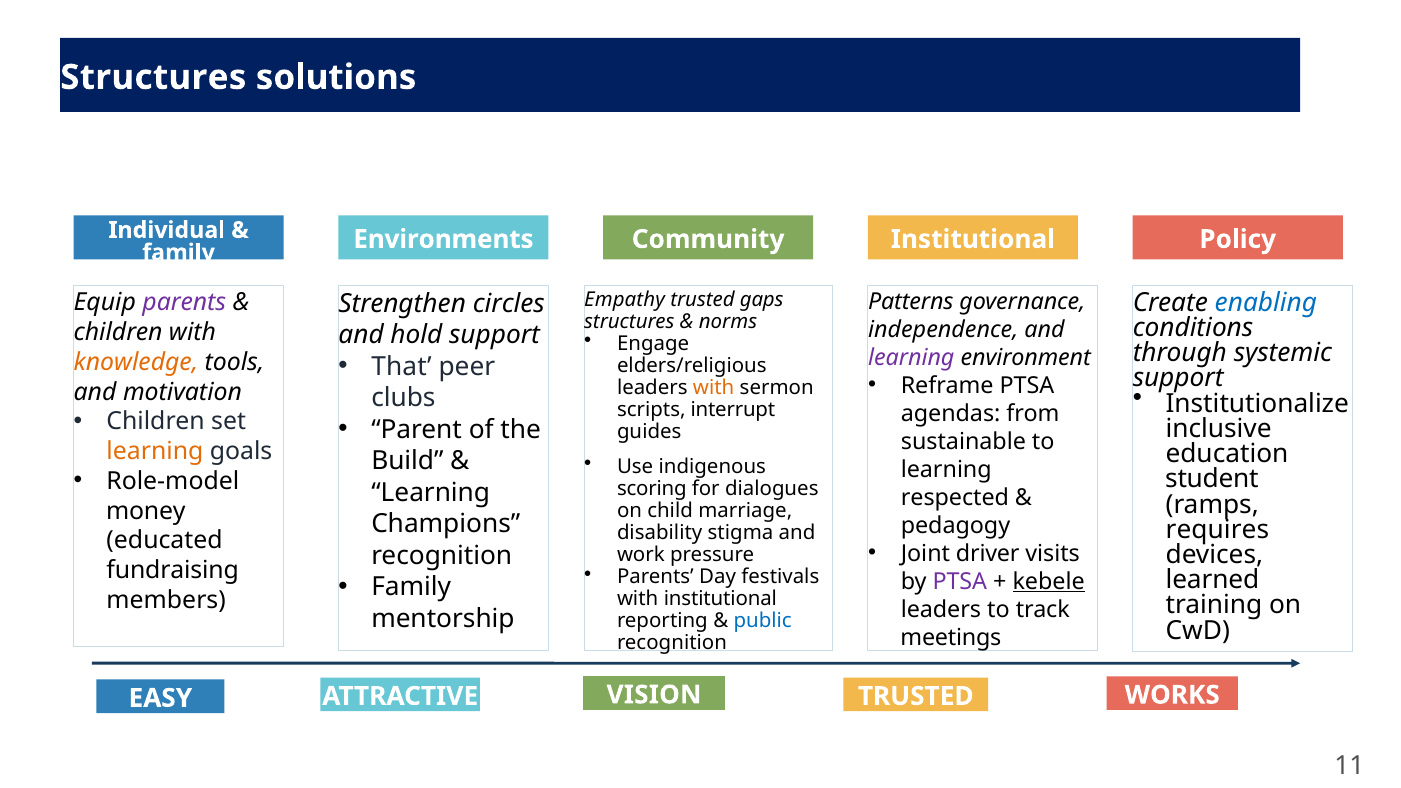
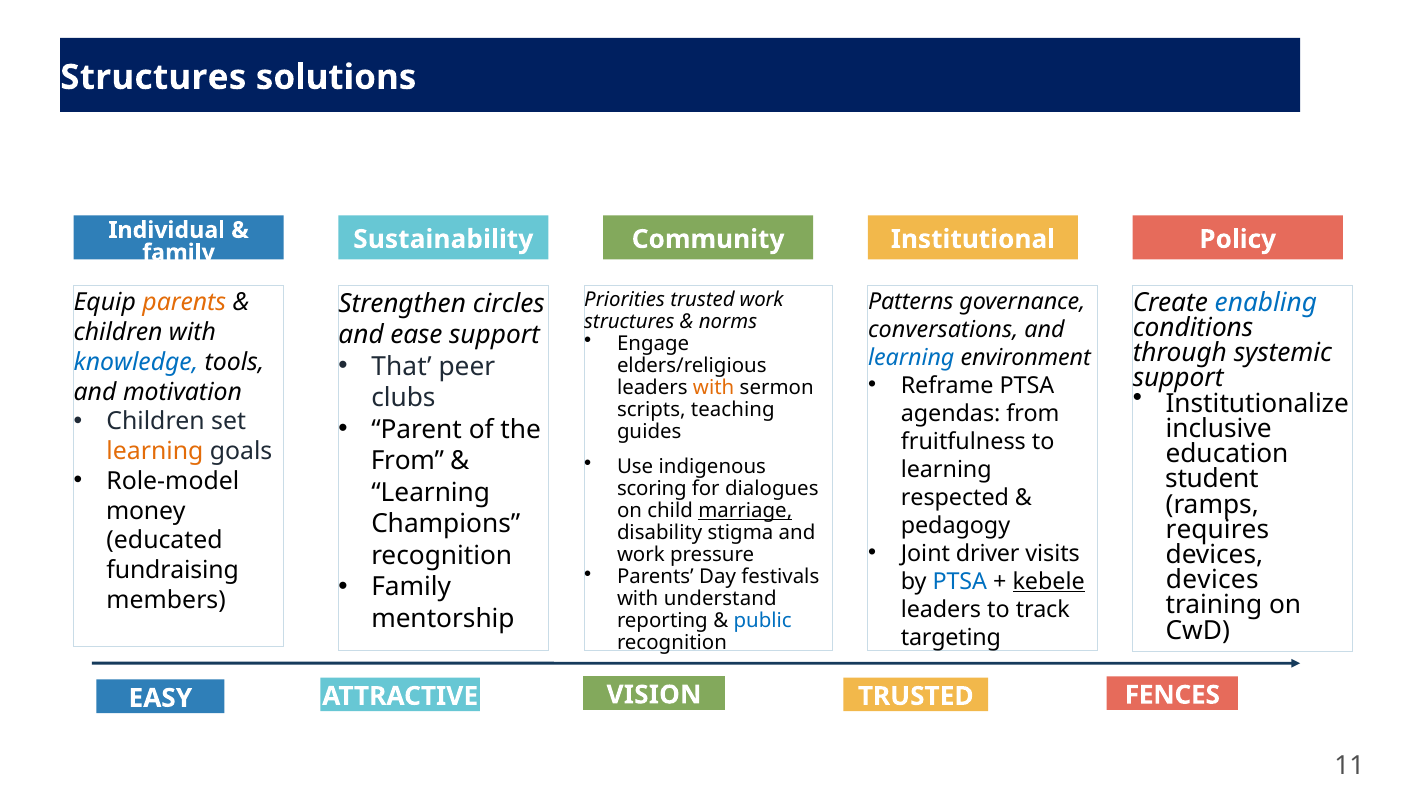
Environments: Environments -> Sustainability
Empathy: Empathy -> Priorities
trusted gaps: gaps -> work
parents at (184, 303) colour: purple -> orange
independence: independence -> conversations
hold: hold -> ease
learning at (911, 358) colour: purple -> blue
knowledge colour: orange -> blue
interrupt: interrupt -> teaching
sustainable: sustainable -> fruitfulness
Build at (407, 461): Build -> From
marriage underline: none -> present
learned at (1212, 580): learned -> devices
PTSA at (960, 582) colour: purple -> blue
with institutional: institutional -> understand
meetings: meetings -> targeting
WORKS: WORKS -> FENCES
